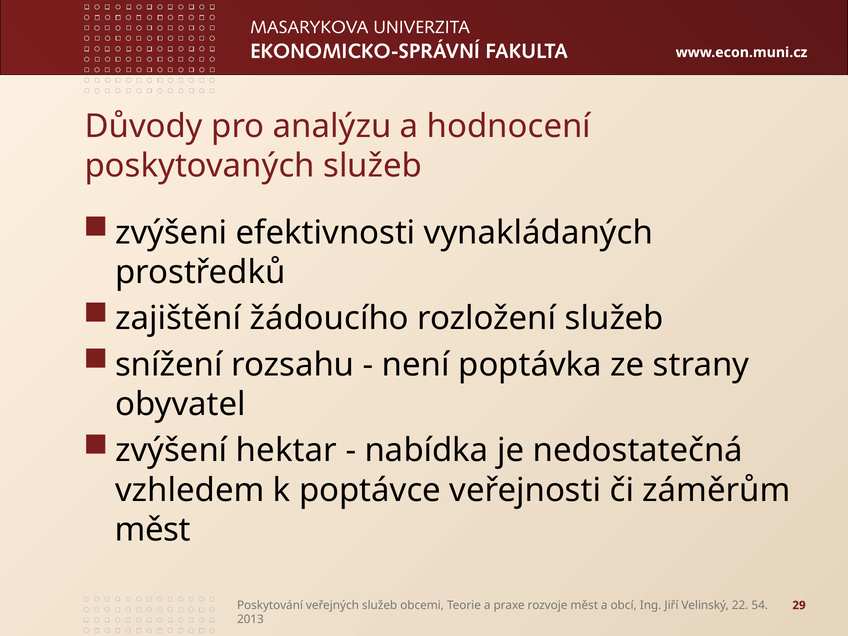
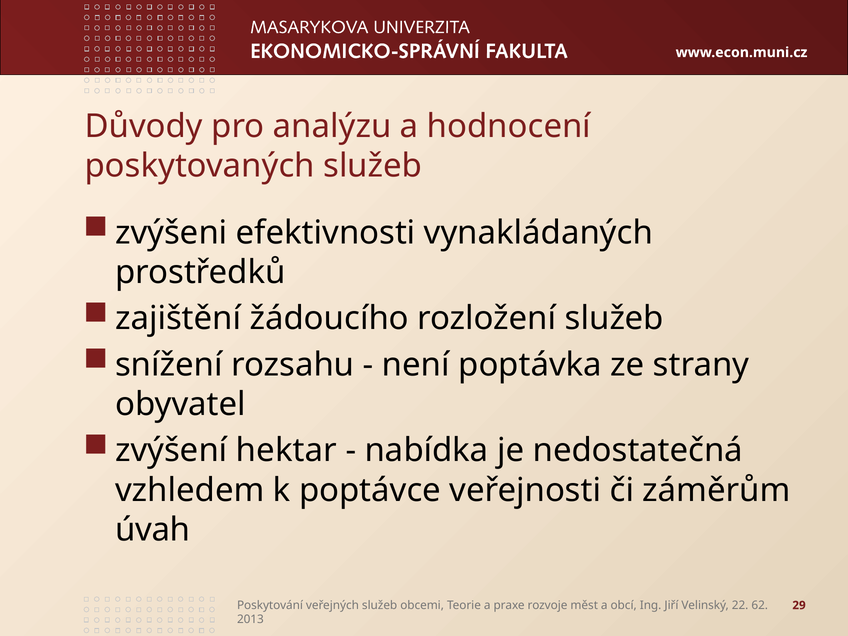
měst at (153, 530): měst -> úvah
54: 54 -> 62
